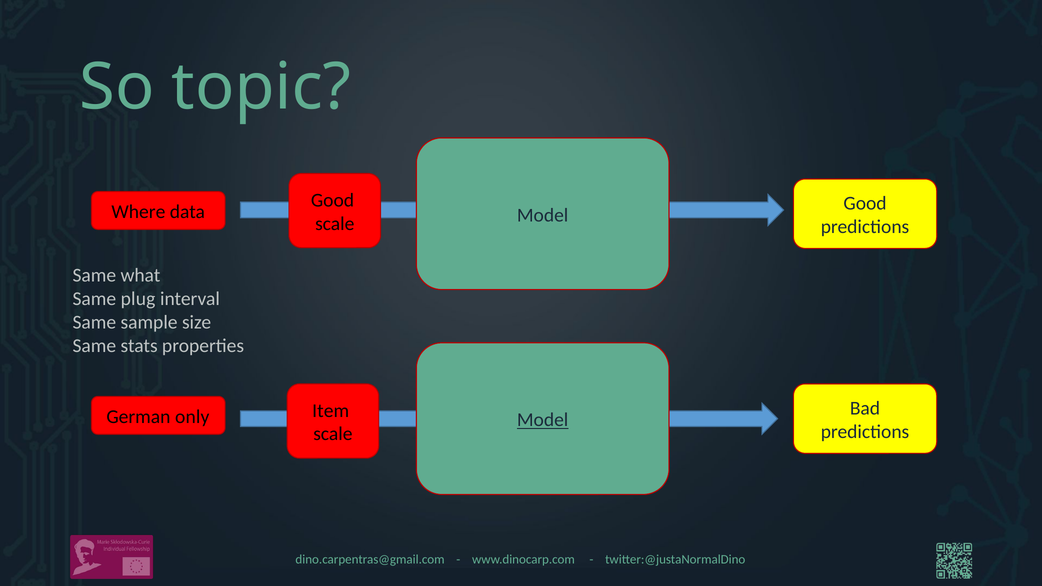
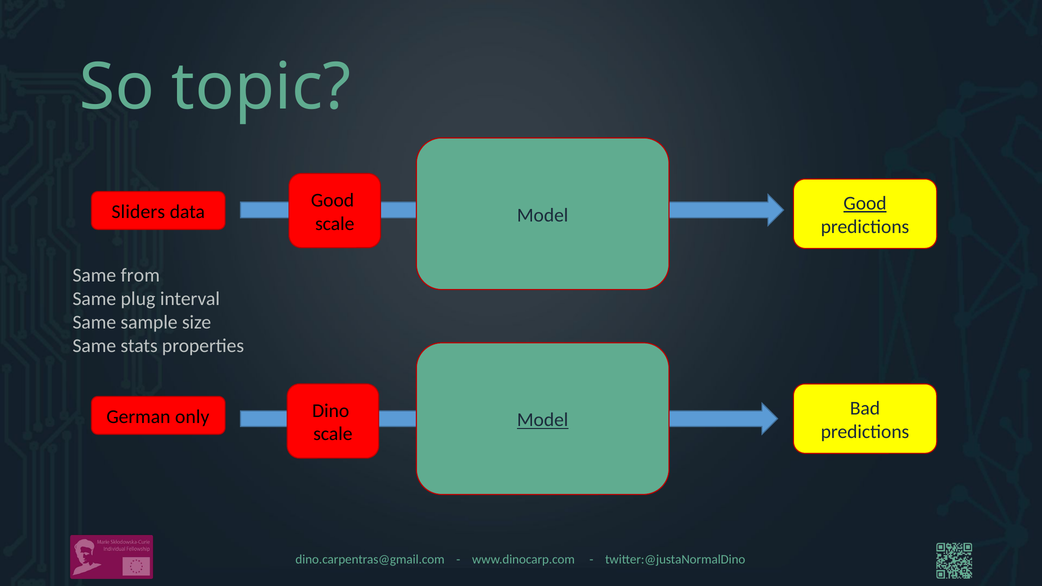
Where: Where -> Sliders
Good at (865, 203) underline: none -> present
what: what -> from
Item: Item -> Dino
